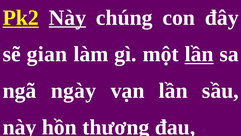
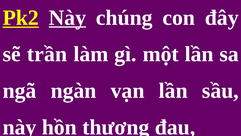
gian: gian -> trần
lần at (199, 54) underline: present -> none
ngày: ngày -> ngàn
